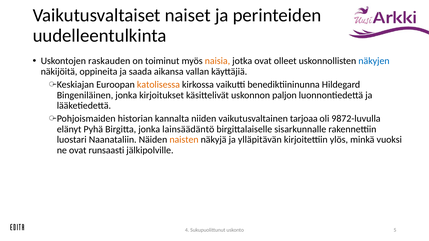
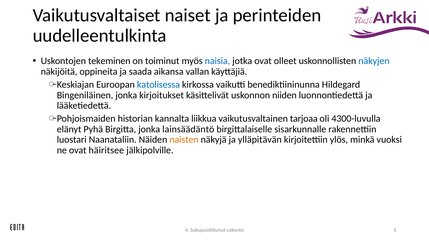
raskauden: raskauden -> tekeminen
naisia colour: orange -> blue
katolisessa colour: orange -> blue
paljon: paljon -> niiden
niiden: niiden -> liikkua
9872-luvulla: 9872-luvulla -> 4300-luvulla
runsaasti: runsaasti -> häiritsee
